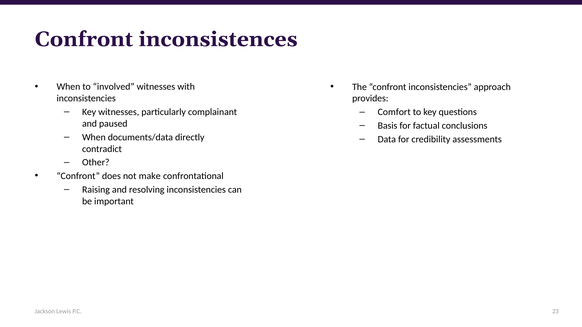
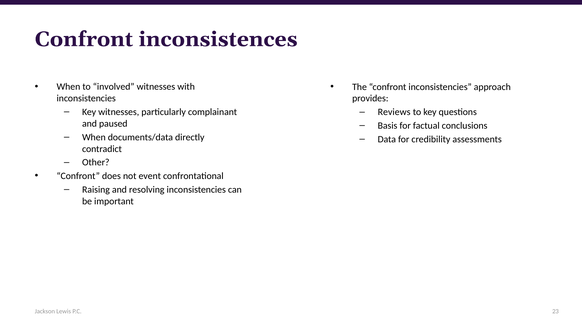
Comfort: Comfort -> Reviews
make: make -> event
